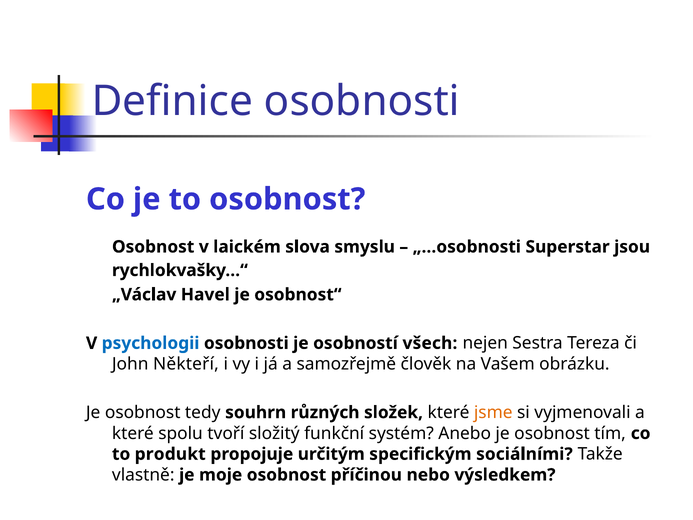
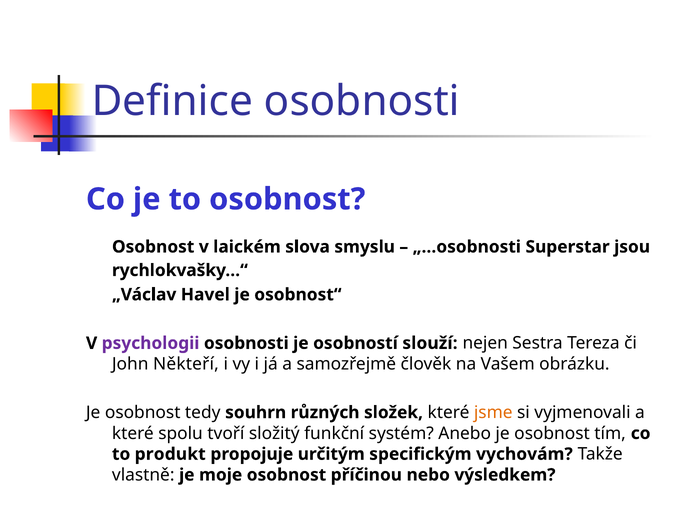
psychologii colour: blue -> purple
všech: všech -> slouží
sociálními: sociálními -> vychovám
